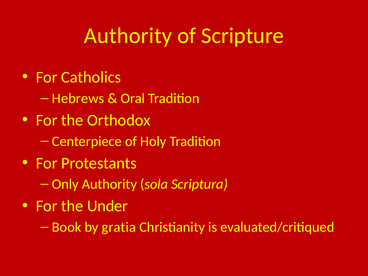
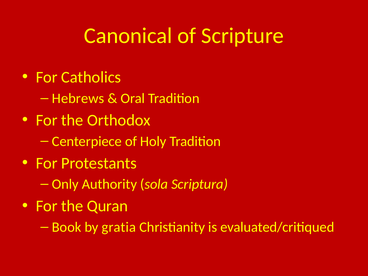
Authority at (128, 36): Authority -> Canonical
Under: Under -> Quran
